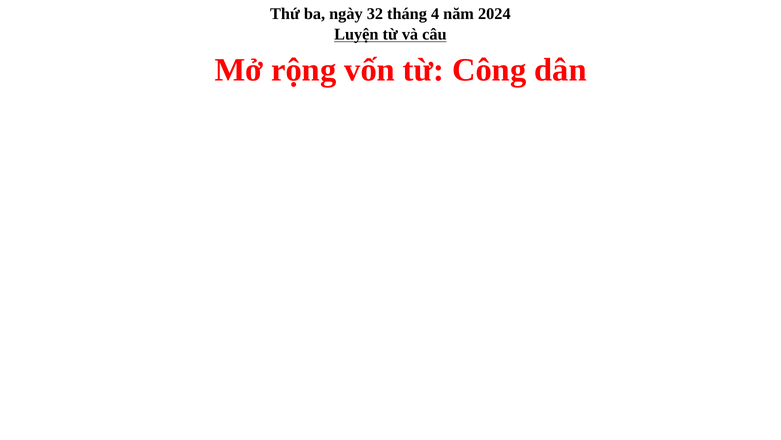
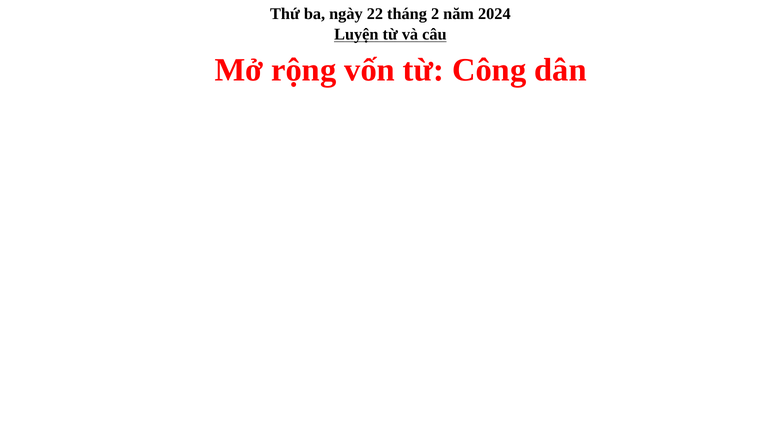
32: 32 -> 22
4: 4 -> 2
